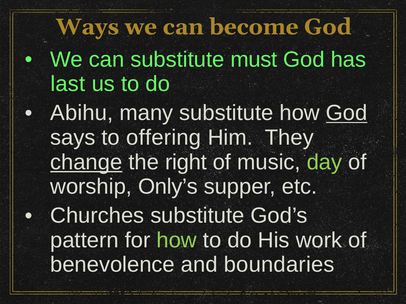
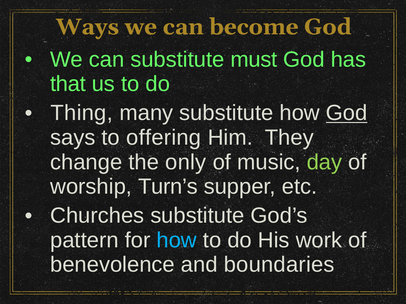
last: last -> that
Abihu: Abihu -> Thing
change underline: present -> none
right: right -> only
Only’s: Only’s -> Turn’s
how at (177, 241) colour: light green -> light blue
